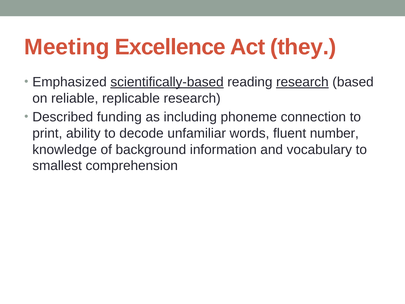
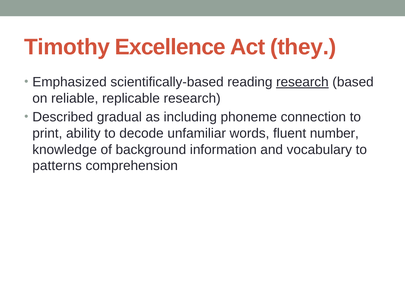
Meeting: Meeting -> Timothy
scientifically-based underline: present -> none
funding: funding -> gradual
smallest: smallest -> patterns
